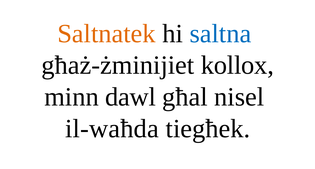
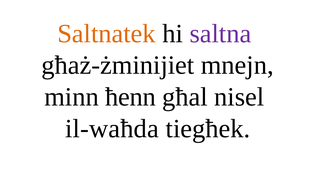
saltna colour: blue -> purple
kollox: kollox -> mnejn
dawl: dawl -> ħenn
